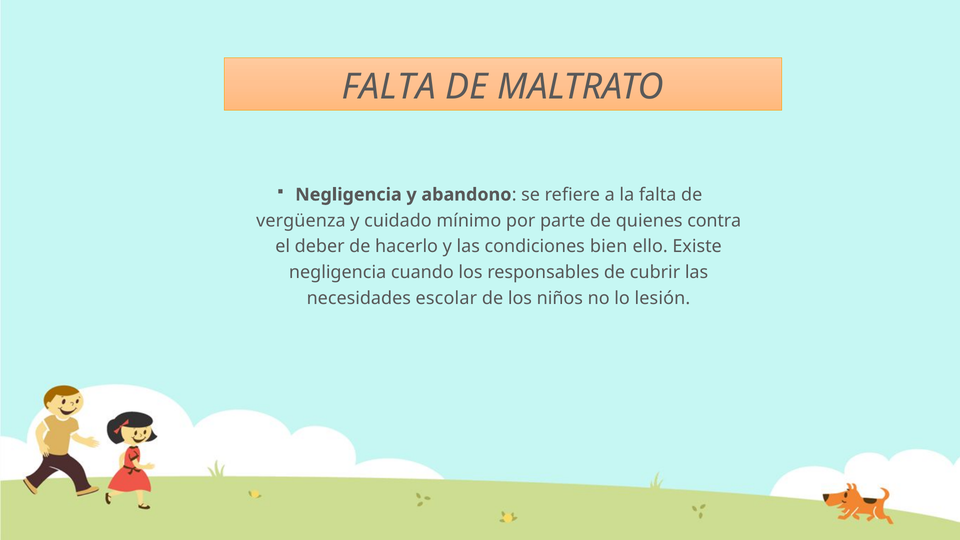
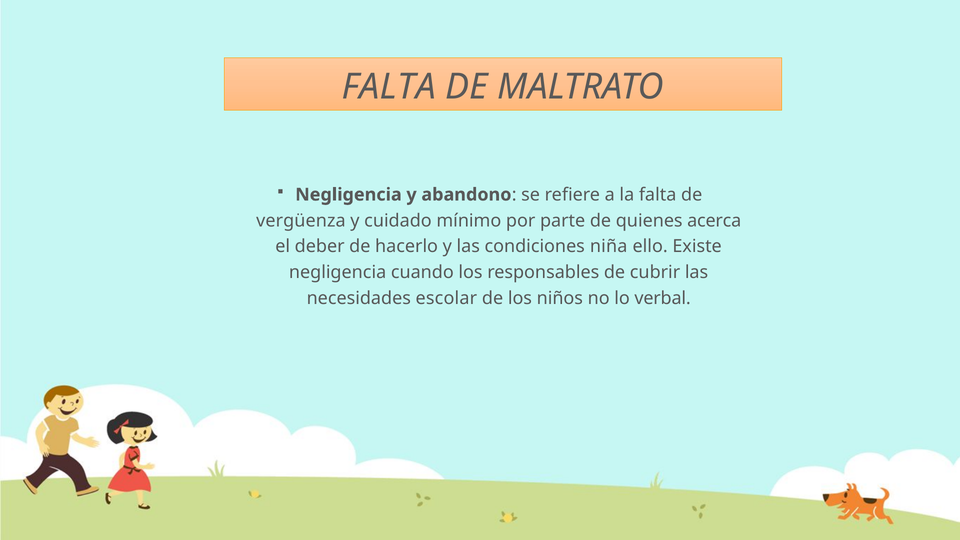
contra: contra -> acerca
bien: bien -> niña
lesión: lesión -> verbal
